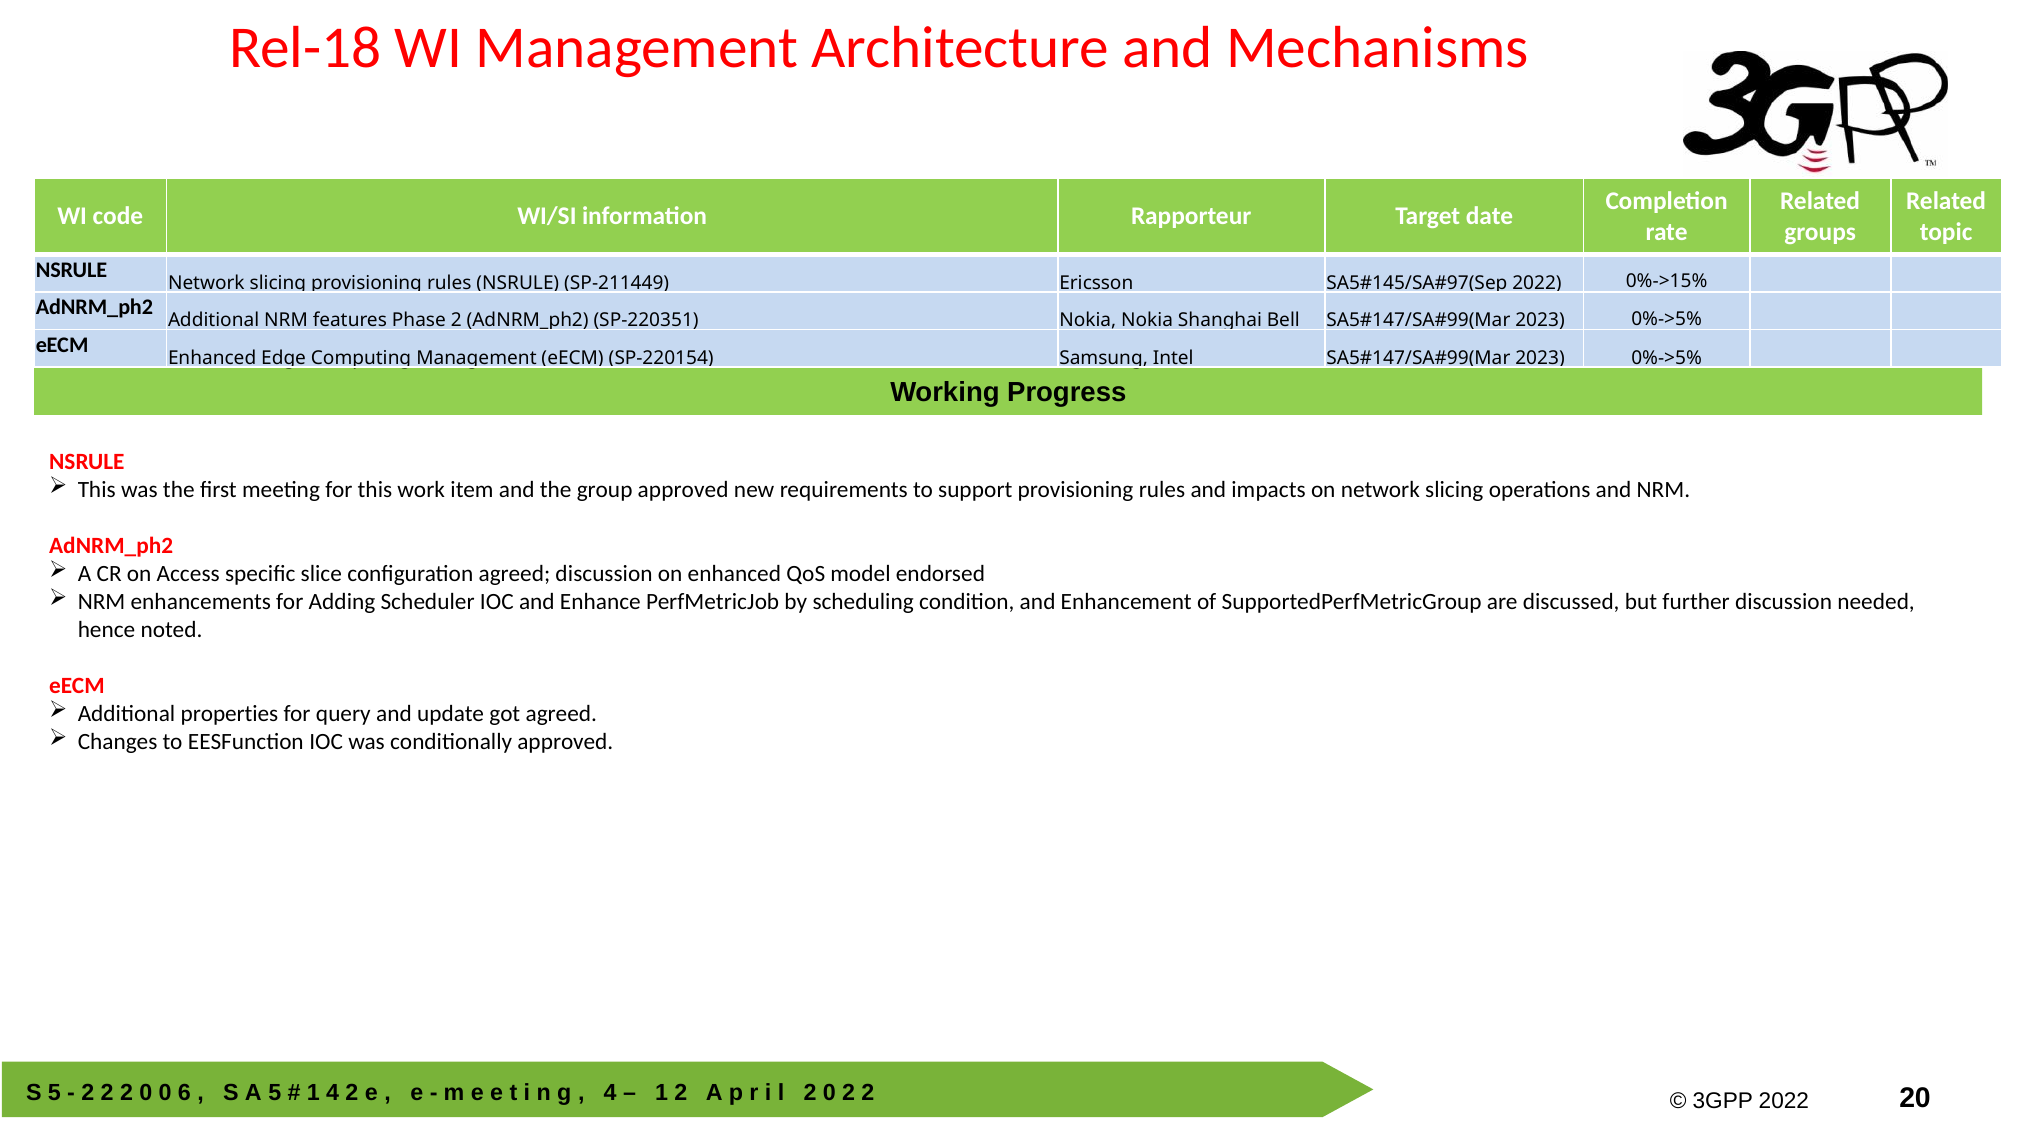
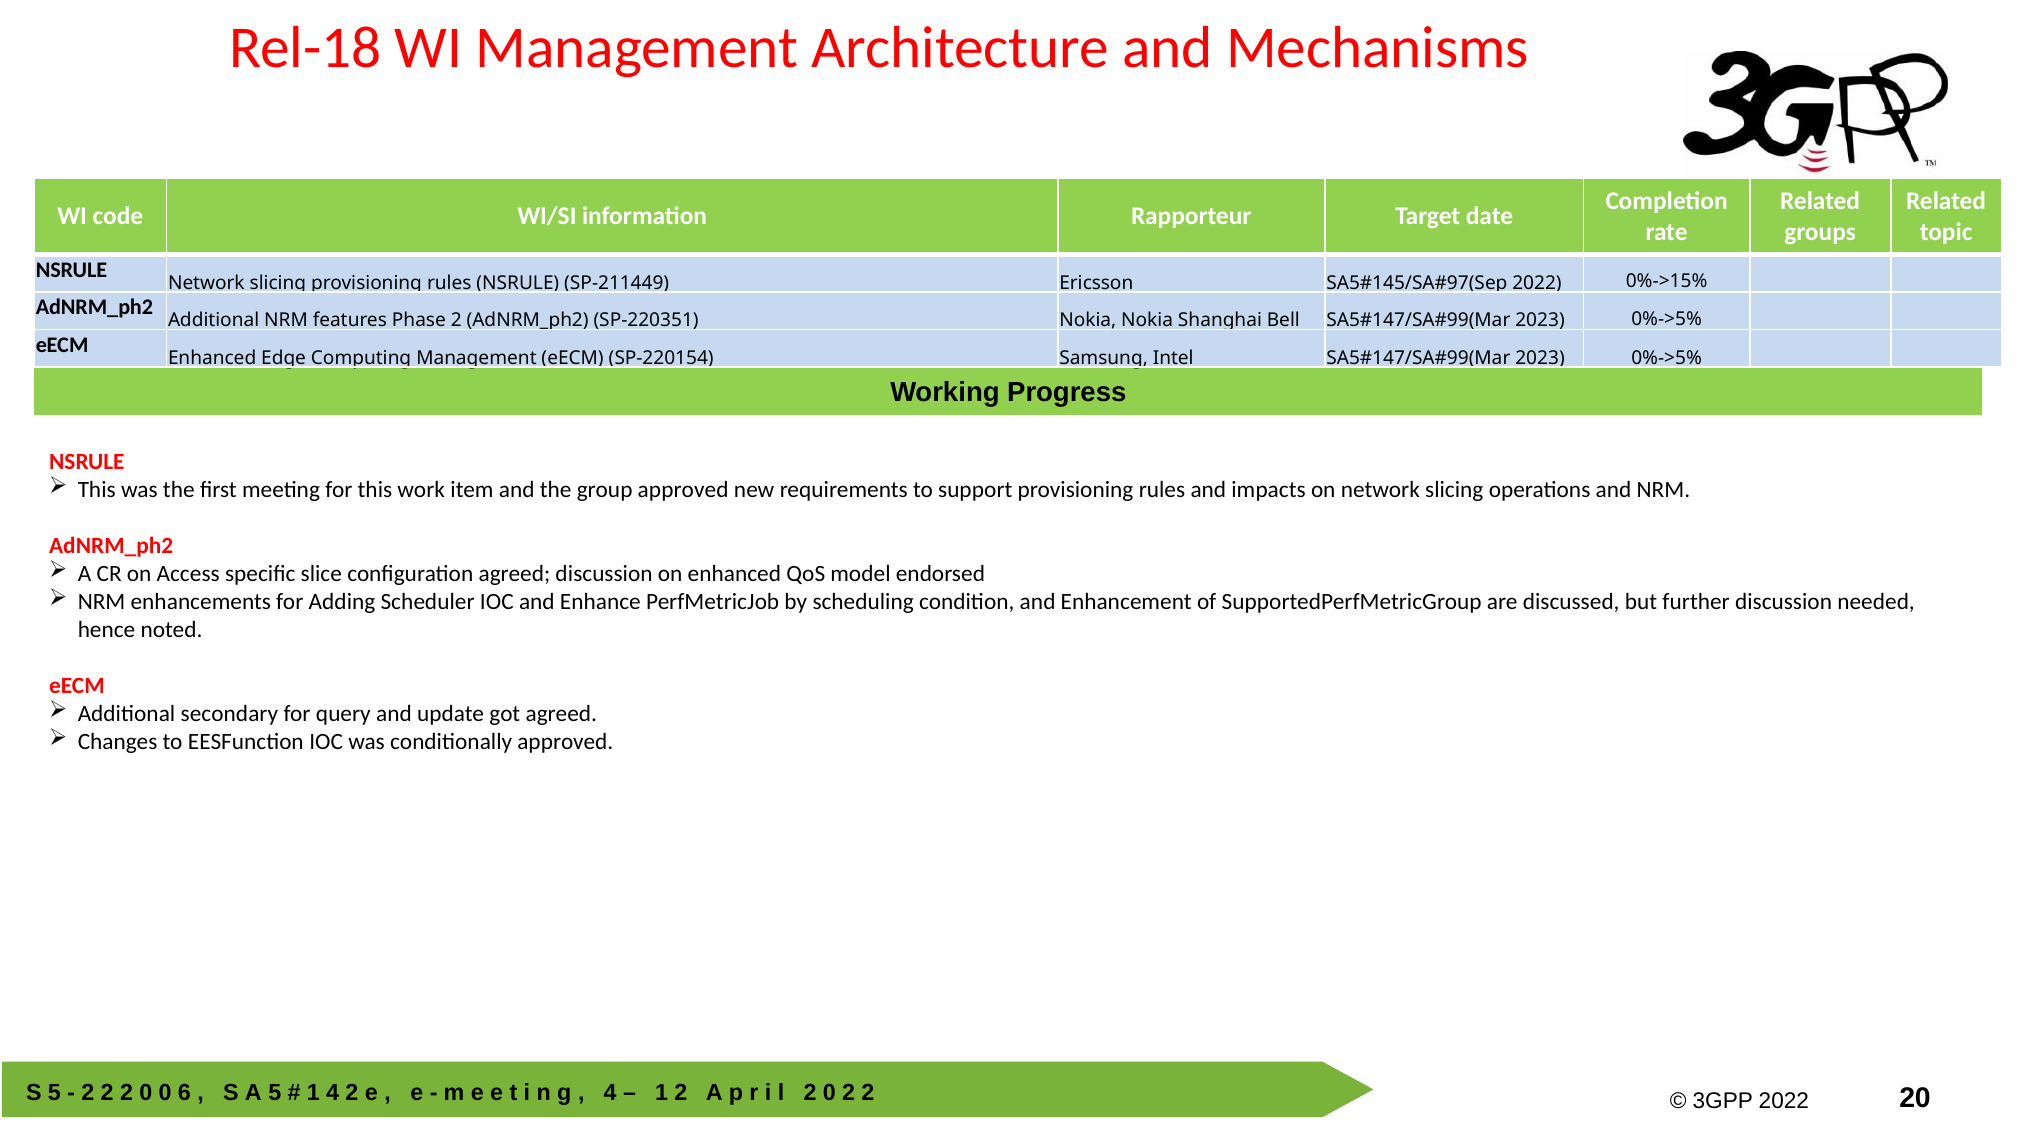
properties: properties -> secondary
